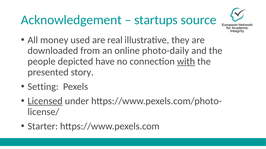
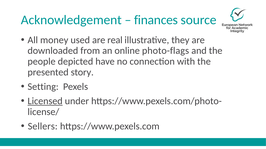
startups: startups -> finances
photo-daily: photo-daily -> photo-flags
with underline: present -> none
Starter: Starter -> Sellers
